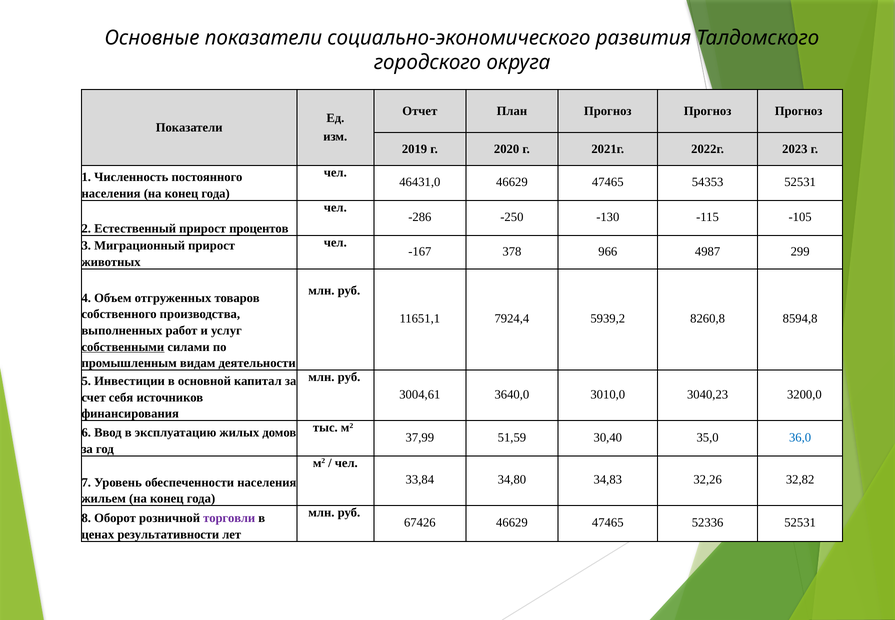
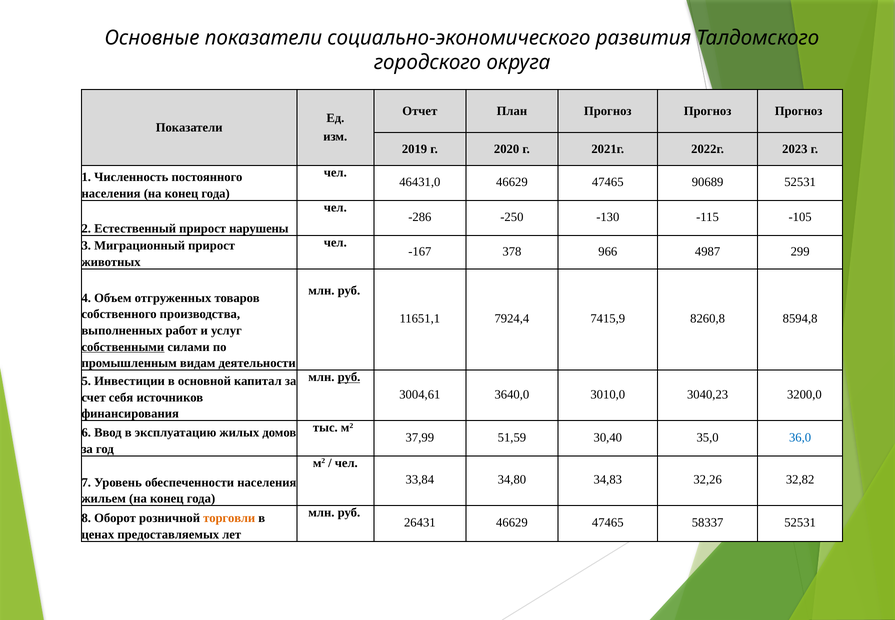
54353: 54353 -> 90689
процентов: процентов -> нарушены
5939,2: 5939,2 -> 7415,9
руб at (349, 377) underline: none -> present
торговли colour: purple -> orange
67426: 67426 -> 26431
52336: 52336 -> 58337
результативности: результативности -> предоставляемых
